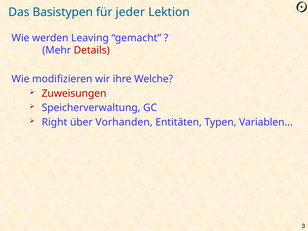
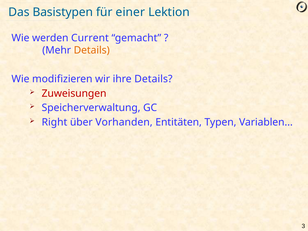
jeder: jeder -> einer
Leaving: Leaving -> Current
Details at (92, 50) colour: red -> orange
ihre Welche: Welche -> Details
